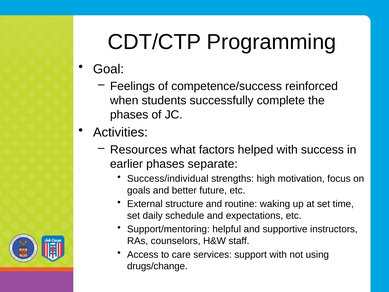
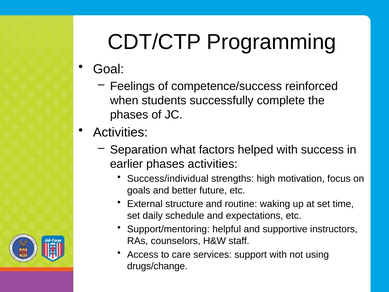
Resources: Resources -> Separation
phases separate: separate -> activities
